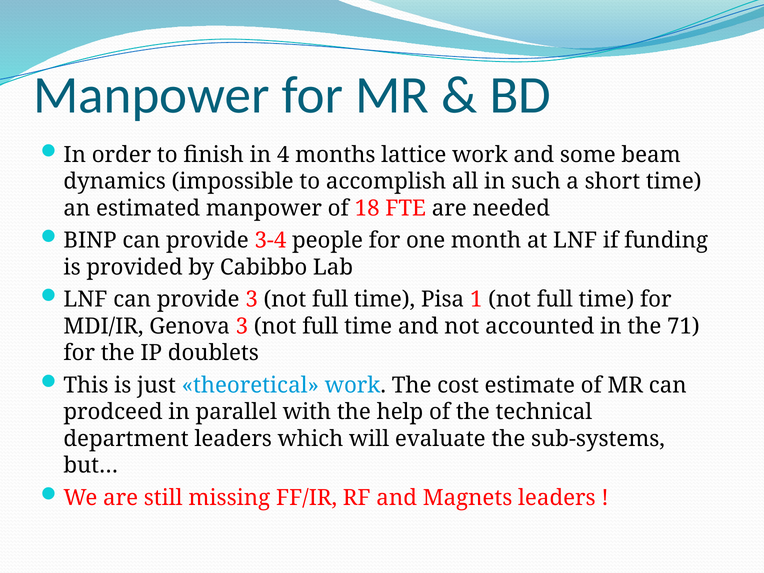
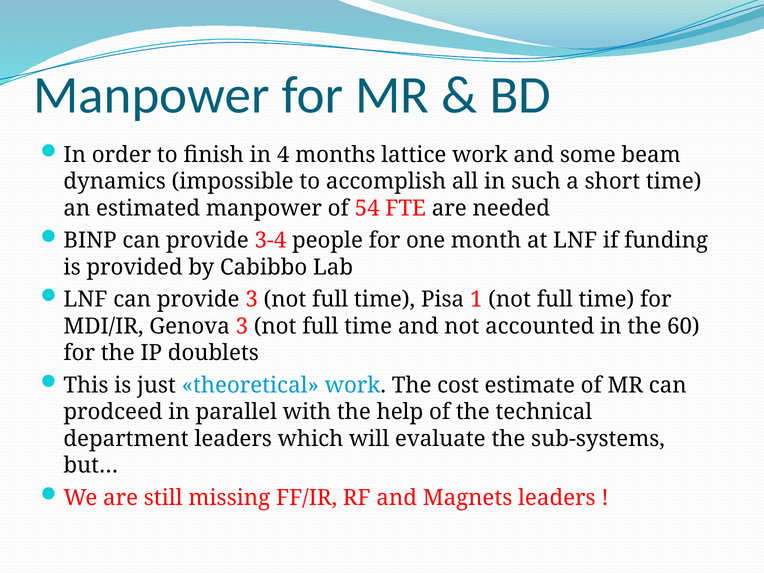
18: 18 -> 54
71: 71 -> 60
